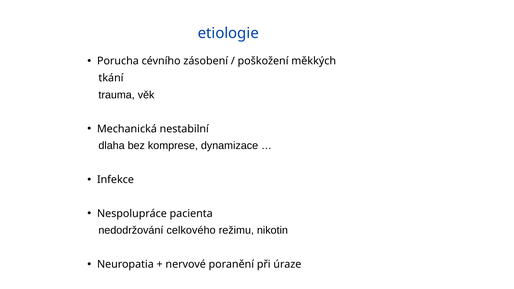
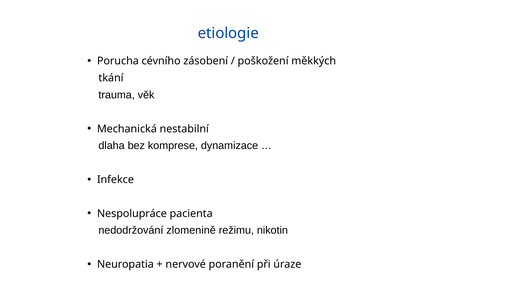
celkového: celkového -> zlomenině
